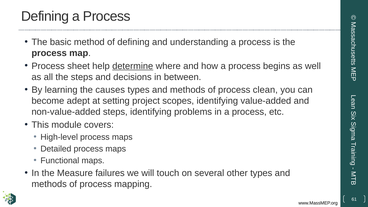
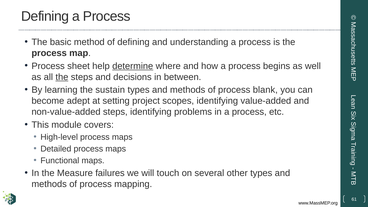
the at (62, 77) underline: none -> present
causes: causes -> sustain
clean: clean -> blank
